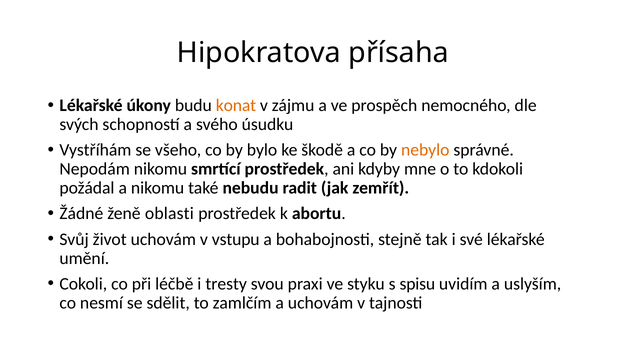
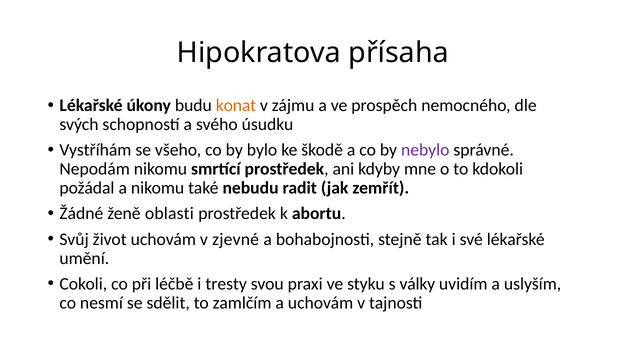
nebylo colour: orange -> purple
vstupu: vstupu -> zjevné
spisu: spisu -> války
